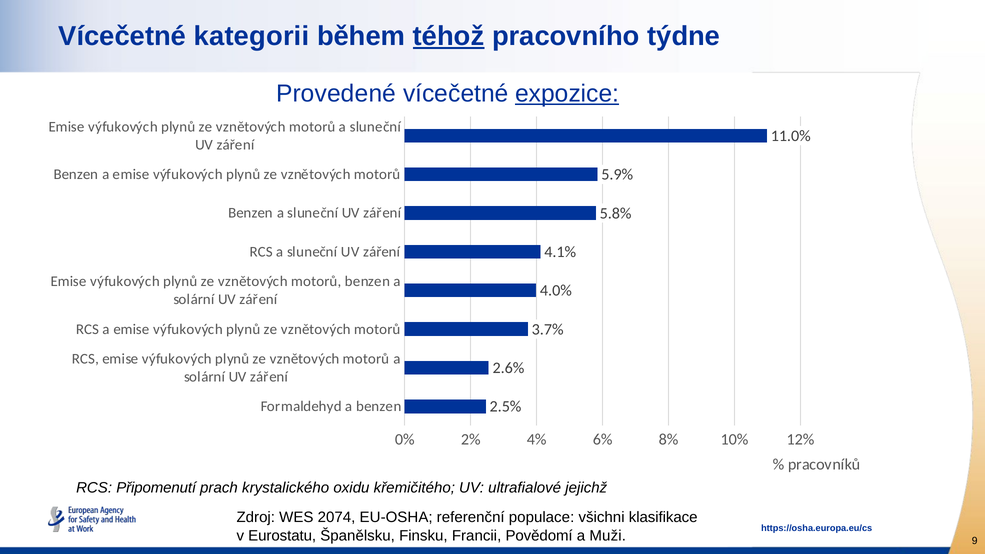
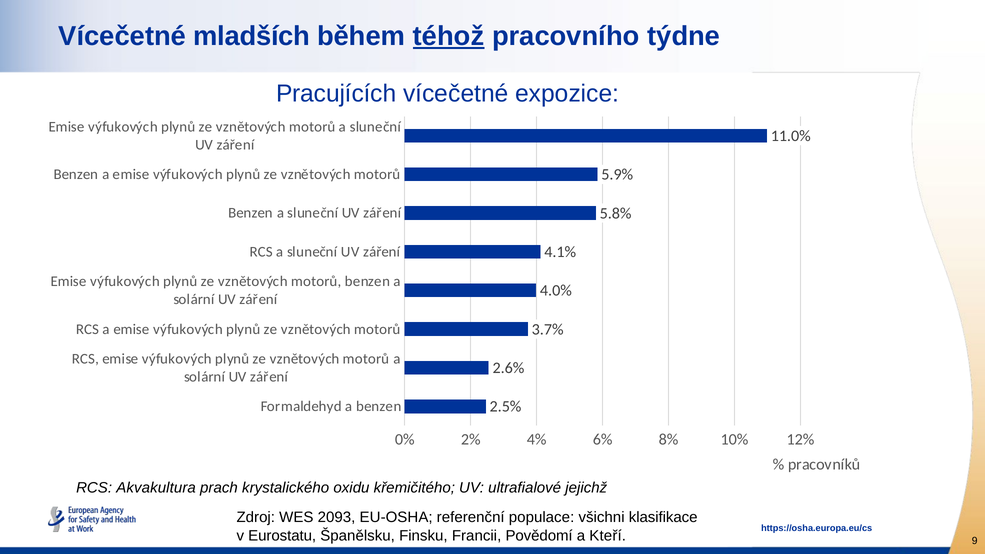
kategorii: kategorii -> mladších
Provedené: Provedené -> Pracujících
expozice underline: present -> none
Připomenutí: Připomenutí -> Akvakultura
2074: 2074 -> 2093
Muži: Muži -> Kteří
